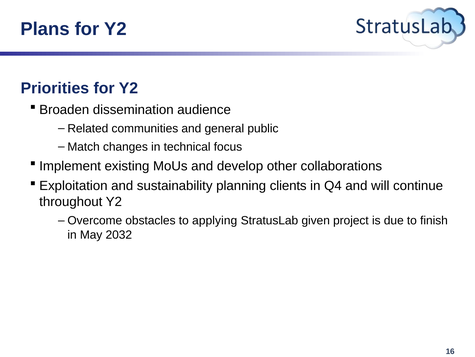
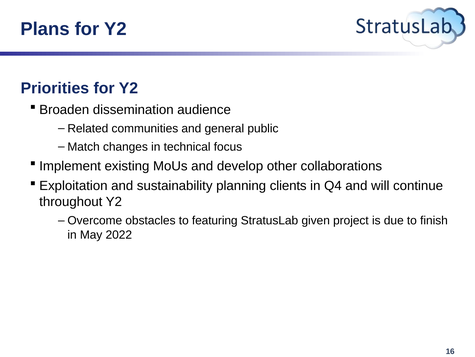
applying: applying -> featuring
2032: 2032 -> 2022
